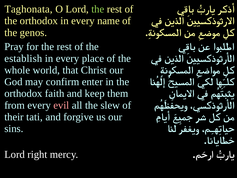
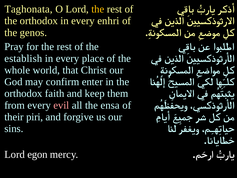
the at (98, 9) colour: light green -> yellow
name: name -> enhri
slew: slew -> ensa
tati: tati -> piri
right: right -> egon
